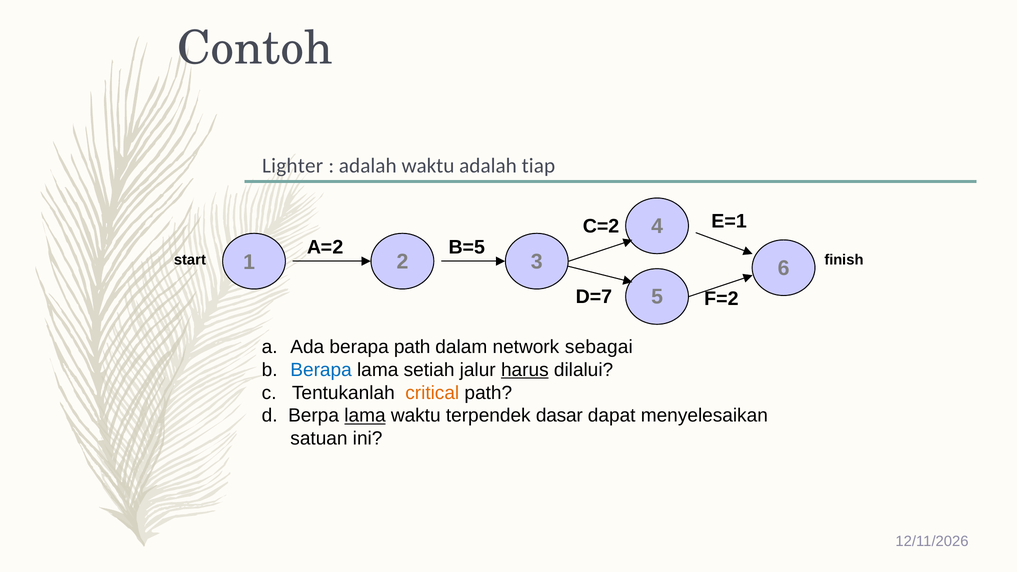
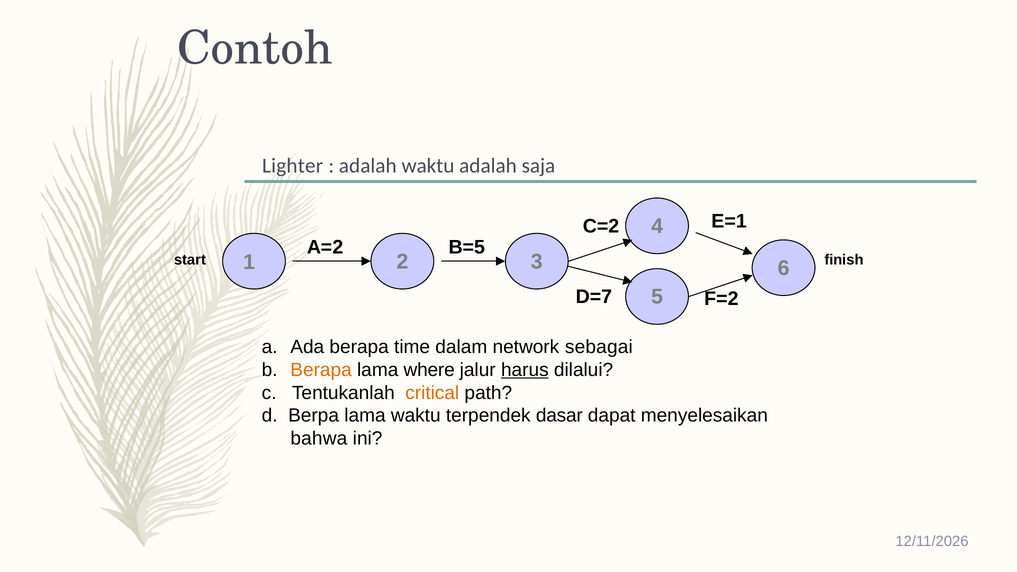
tiap: tiap -> saja
berapa path: path -> time
Berapa at (321, 370) colour: blue -> orange
setiah: setiah -> where
lama at (365, 416) underline: present -> none
satuan: satuan -> bahwa
